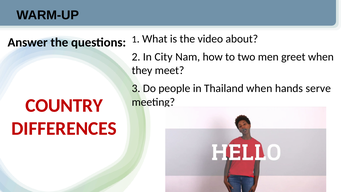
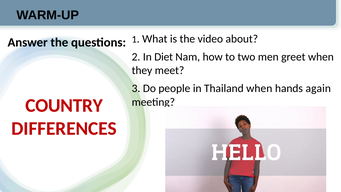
City: City -> Diet
serve: serve -> again
